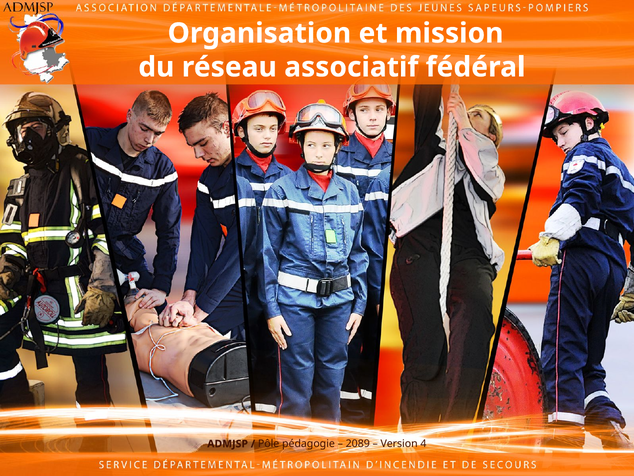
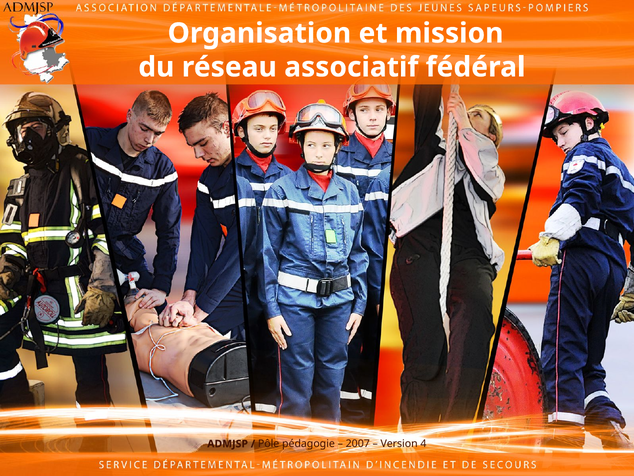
2089: 2089 -> 2007
